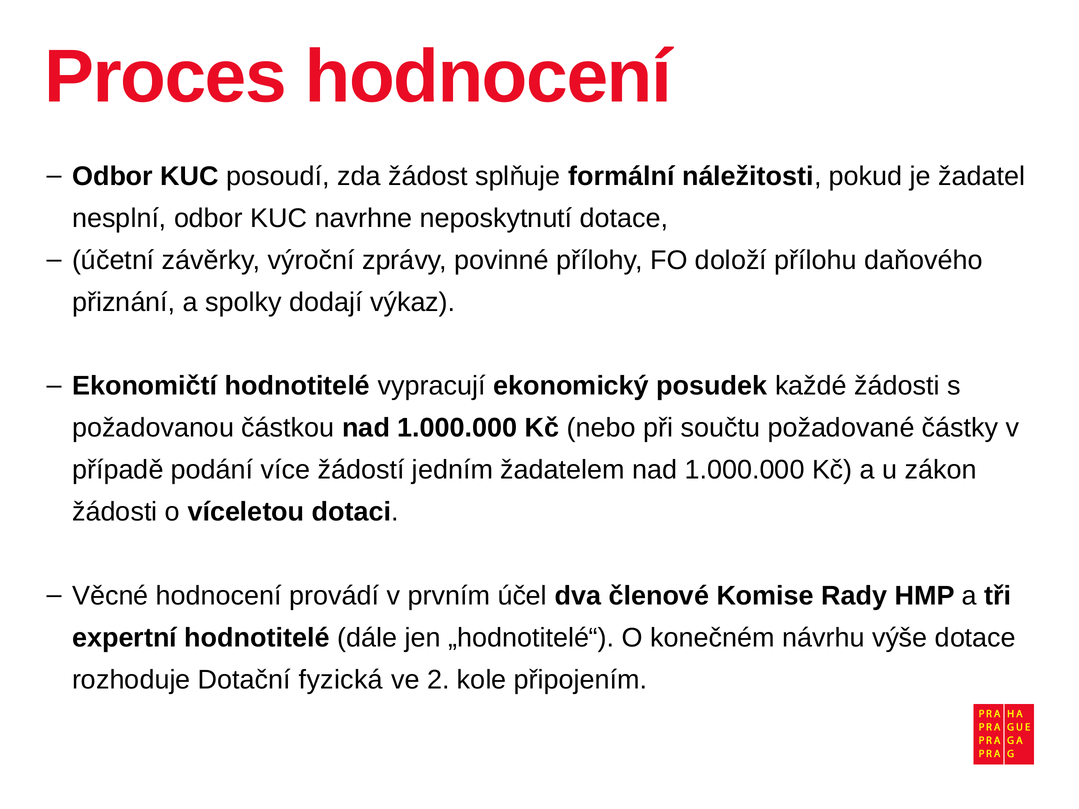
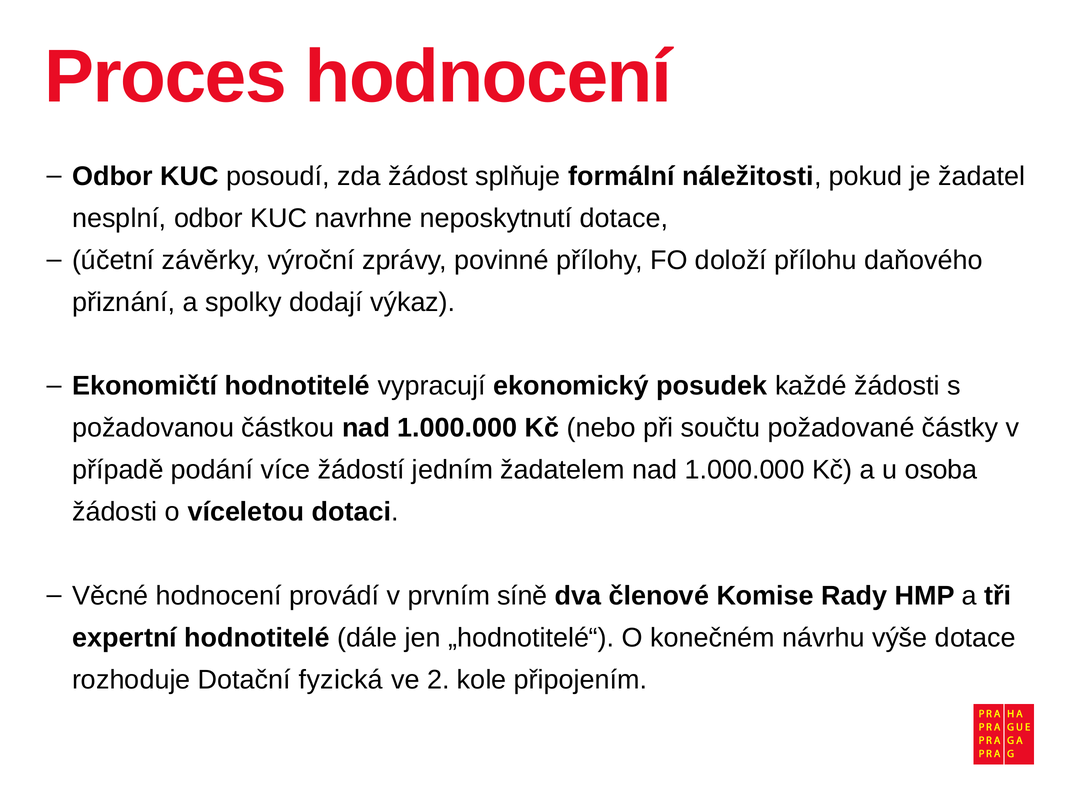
zákon: zákon -> osoba
účel: účel -> síně
